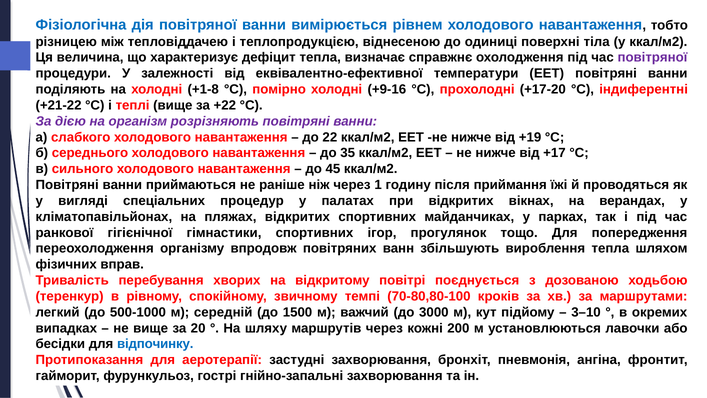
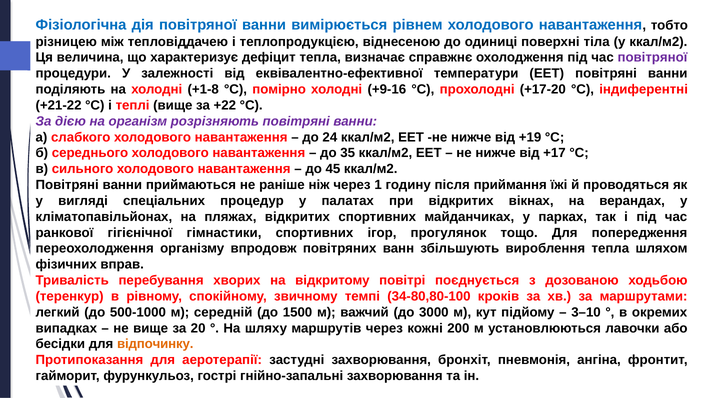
22: 22 -> 24
70-80,80-100: 70-80,80-100 -> 34-80,80-100
відпочинку colour: blue -> orange
